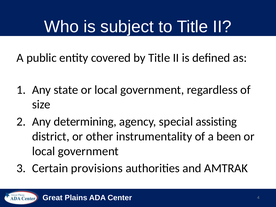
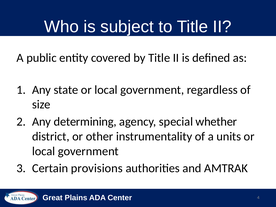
assisting: assisting -> whether
been: been -> units
